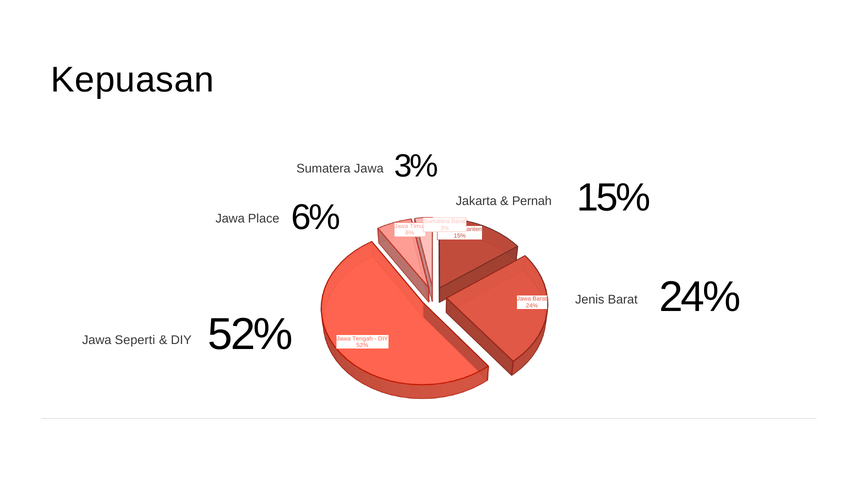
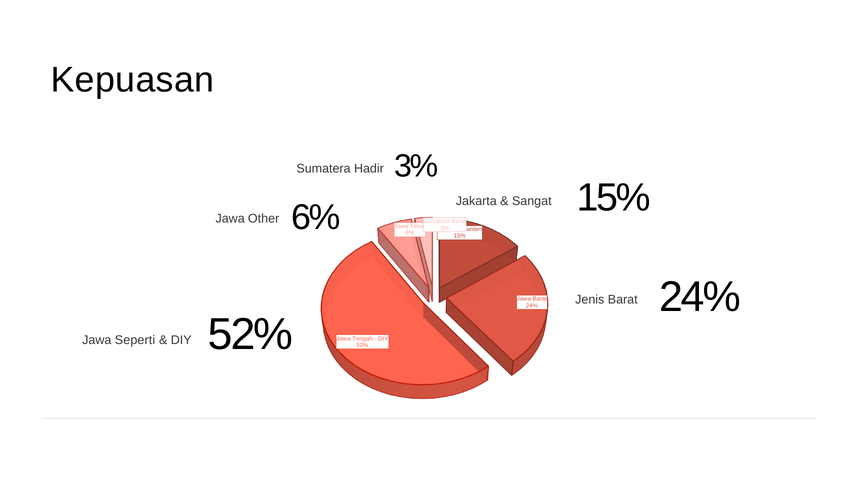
Sumatera Jawa: Jawa -> Hadir
Pernah: Pernah -> Sangat
Place: Place -> Other
